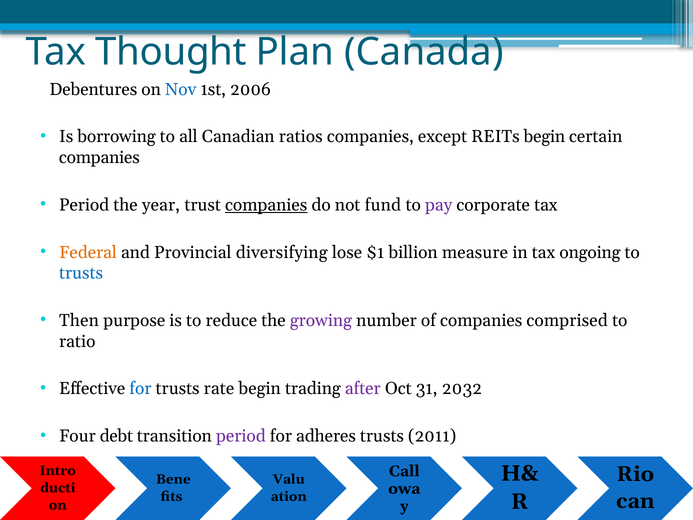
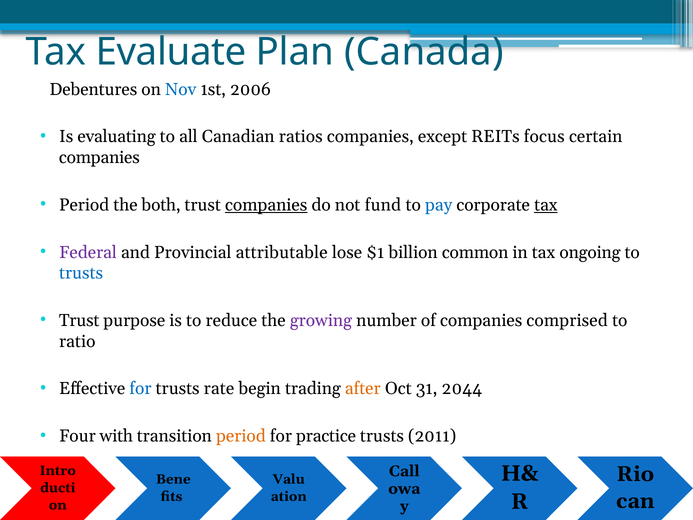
Thought: Thought -> Evaluate
borrowing: borrowing -> evaluating
REITs begin: begin -> focus
year: year -> both
pay colour: purple -> blue
tax at (546, 205) underline: none -> present
Federal colour: orange -> purple
diversifying: diversifying -> attributable
measure: measure -> common
Then at (79, 320): Then -> Trust
after colour: purple -> orange
2032: 2032 -> 2044
debt: debt -> with
period at (241, 436) colour: purple -> orange
adheres: adheres -> practice
